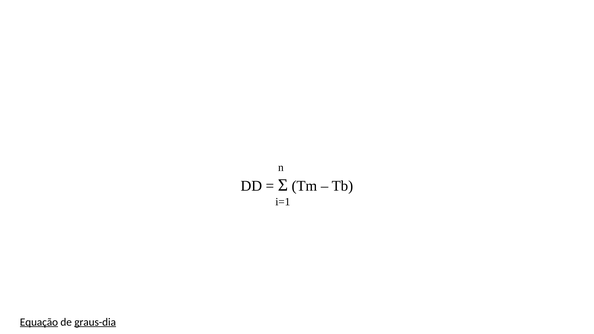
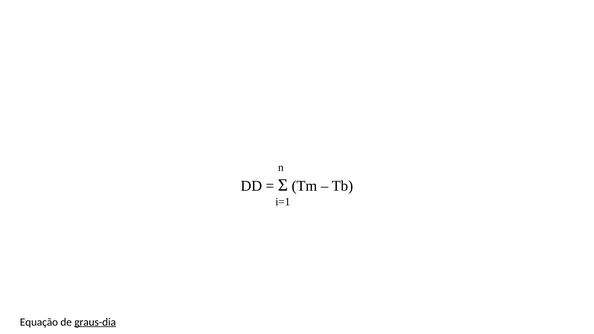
Equação underline: present -> none
